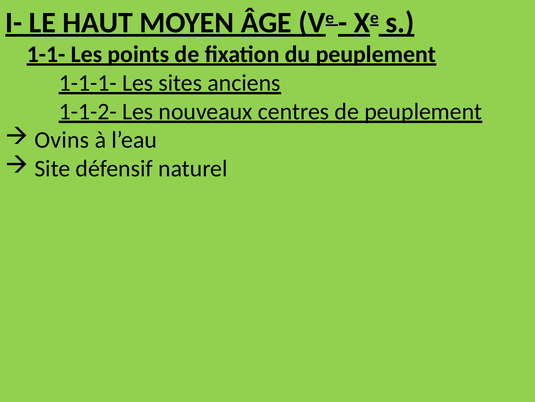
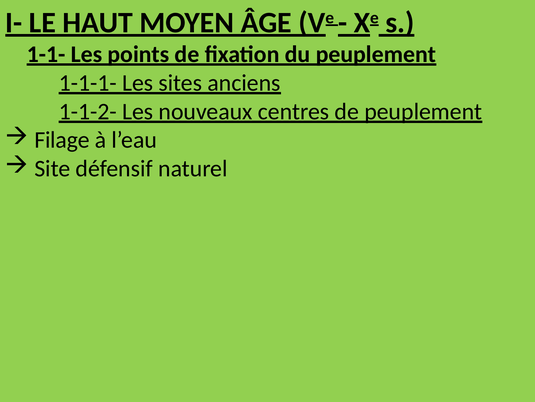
Ovins: Ovins -> Filage
